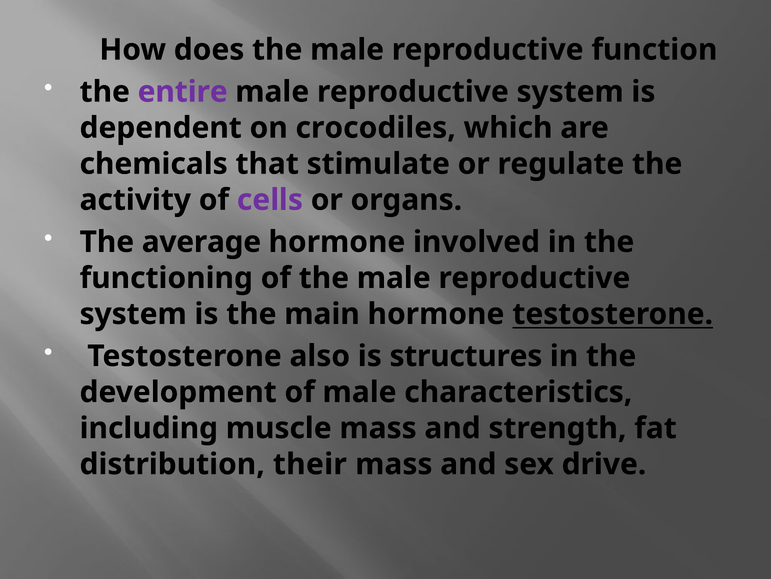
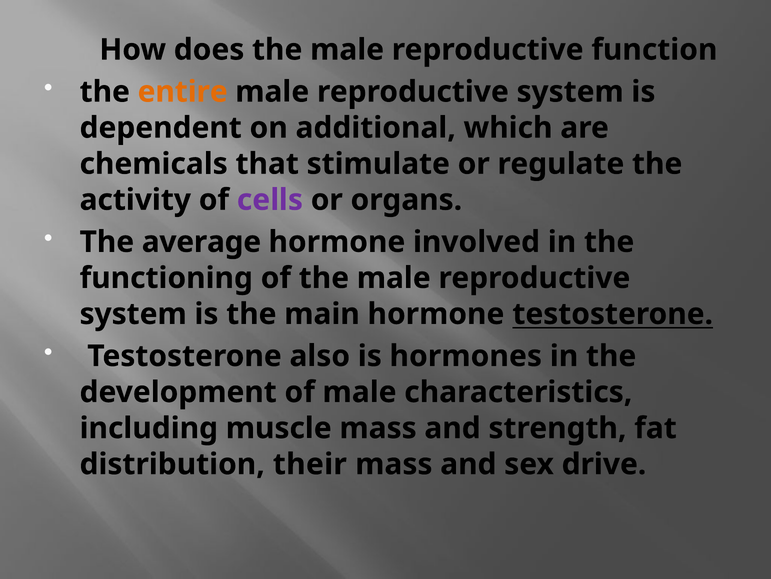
entire colour: purple -> orange
crocodiles: crocodiles -> additional
structures: structures -> hormones
